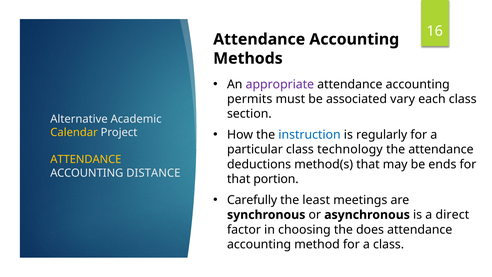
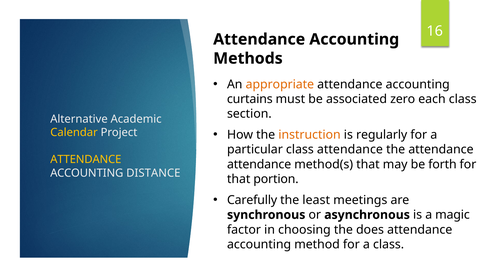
appropriate colour: purple -> orange
permits: permits -> curtains
vary: vary -> zero
instruction colour: blue -> orange
class technology: technology -> attendance
deductions at (259, 164): deductions -> attendance
ends: ends -> forth
direct: direct -> magic
